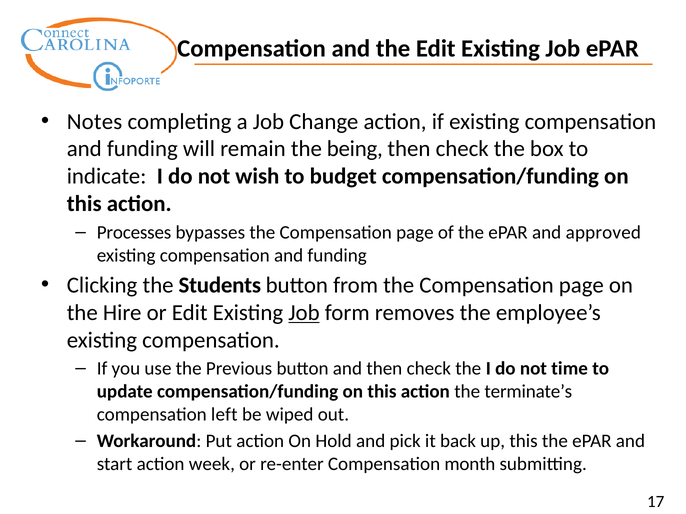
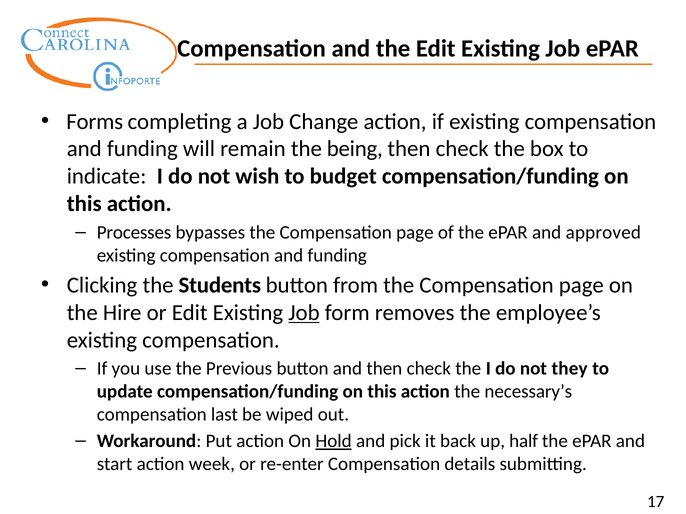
Notes: Notes -> Forms
time: time -> they
terminate’s: terminate’s -> necessary’s
left: left -> last
Hold underline: none -> present
up this: this -> half
month: month -> details
